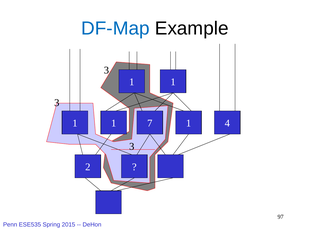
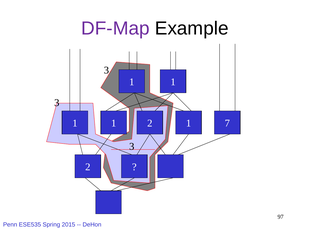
DF-Map colour: blue -> purple
1 7: 7 -> 2
4: 4 -> 7
